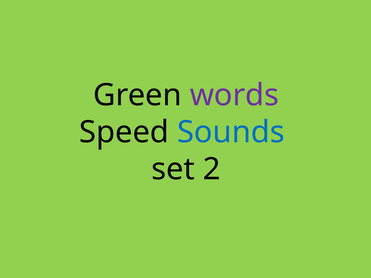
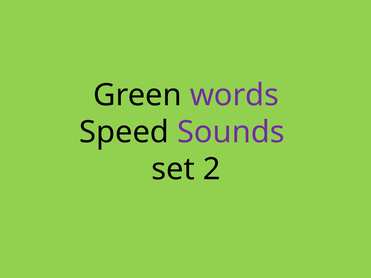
Sounds colour: blue -> purple
